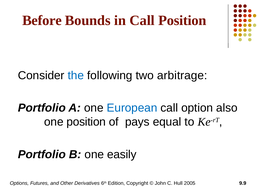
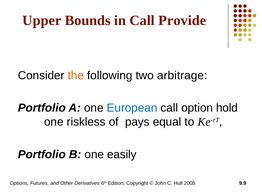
Before: Before -> Upper
Call Position: Position -> Provide
the colour: blue -> orange
also: also -> hold
one position: position -> riskless
